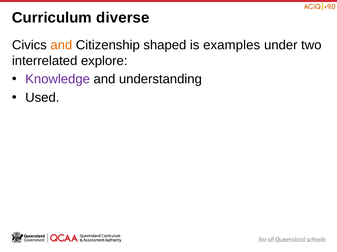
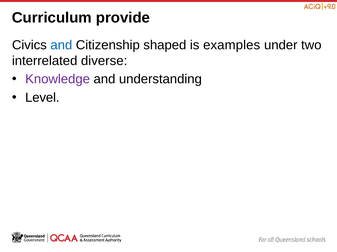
diverse: diverse -> provide
and at (61, 45) colour: orange -> blue
explore: explore -> diverse
Used: Used -> Level
